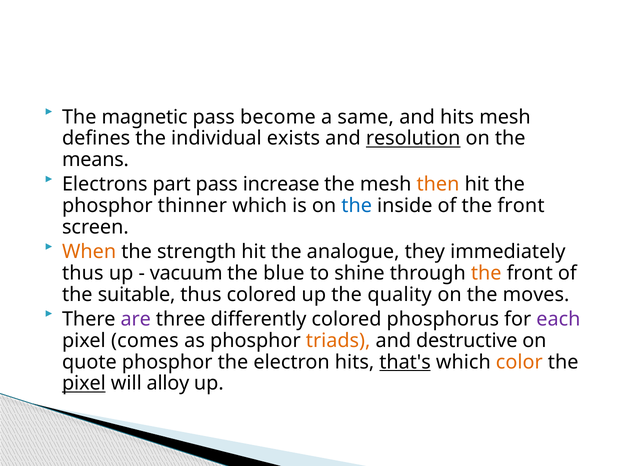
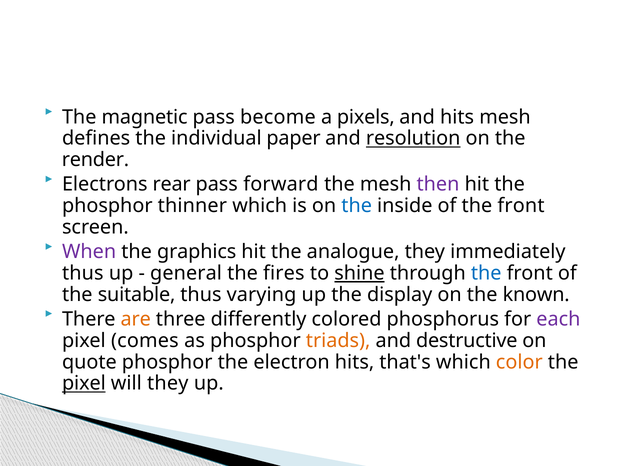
same: same -> pixels
exists: exists -> paper
means: means -> render
part: part -> rear
increase: increase -> forward
then colour: orange -> purple
When colour: orange -> purple
strength: strength -> graphics
vacuum: vacuum -> general
blue: blue -> fires
shine underline: none -> present
the at (486, 273) colour: orange -> blue
thus colored: colored -> varying
quality: quality -> display
moves: moves -> known
are colour: purple -> orange
that's underline: present -> none
will alloy: alloy -> they
